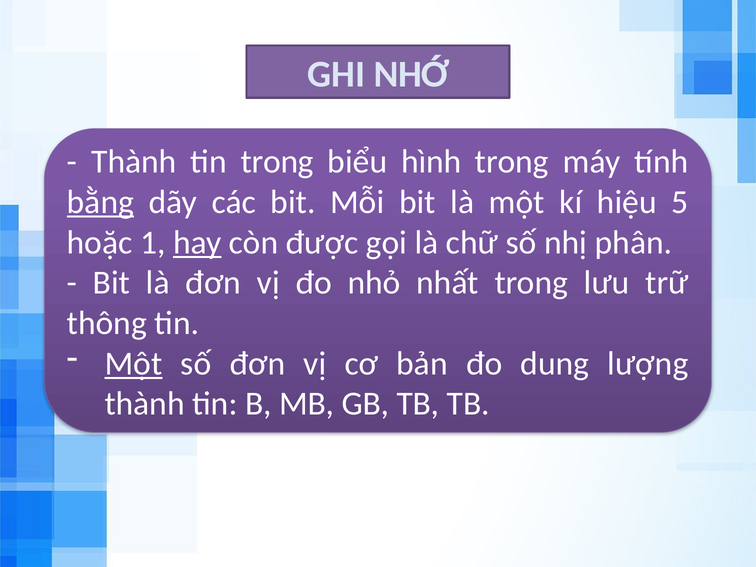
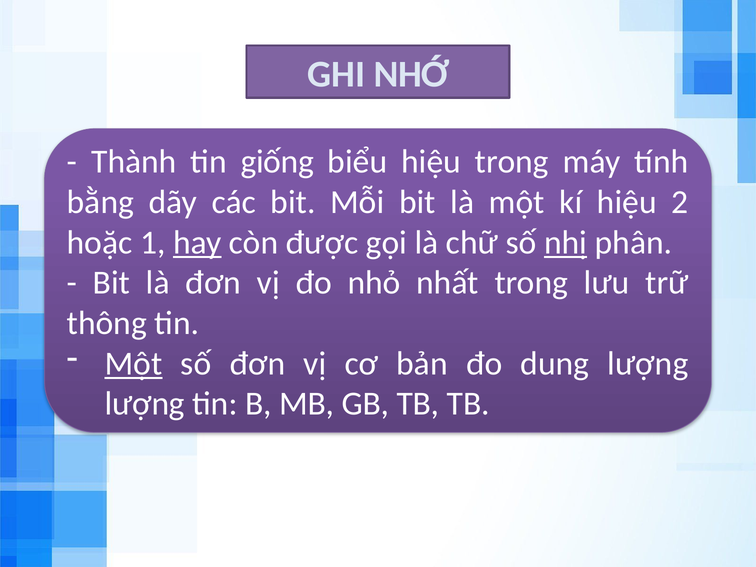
tin trong: trong -> giống
biểu hình: hình -> hiệu
bằng underline: present -> none
5: 5 -> 2
nhị underline: none -> present
thành at (145, 404): thành -> lượng
